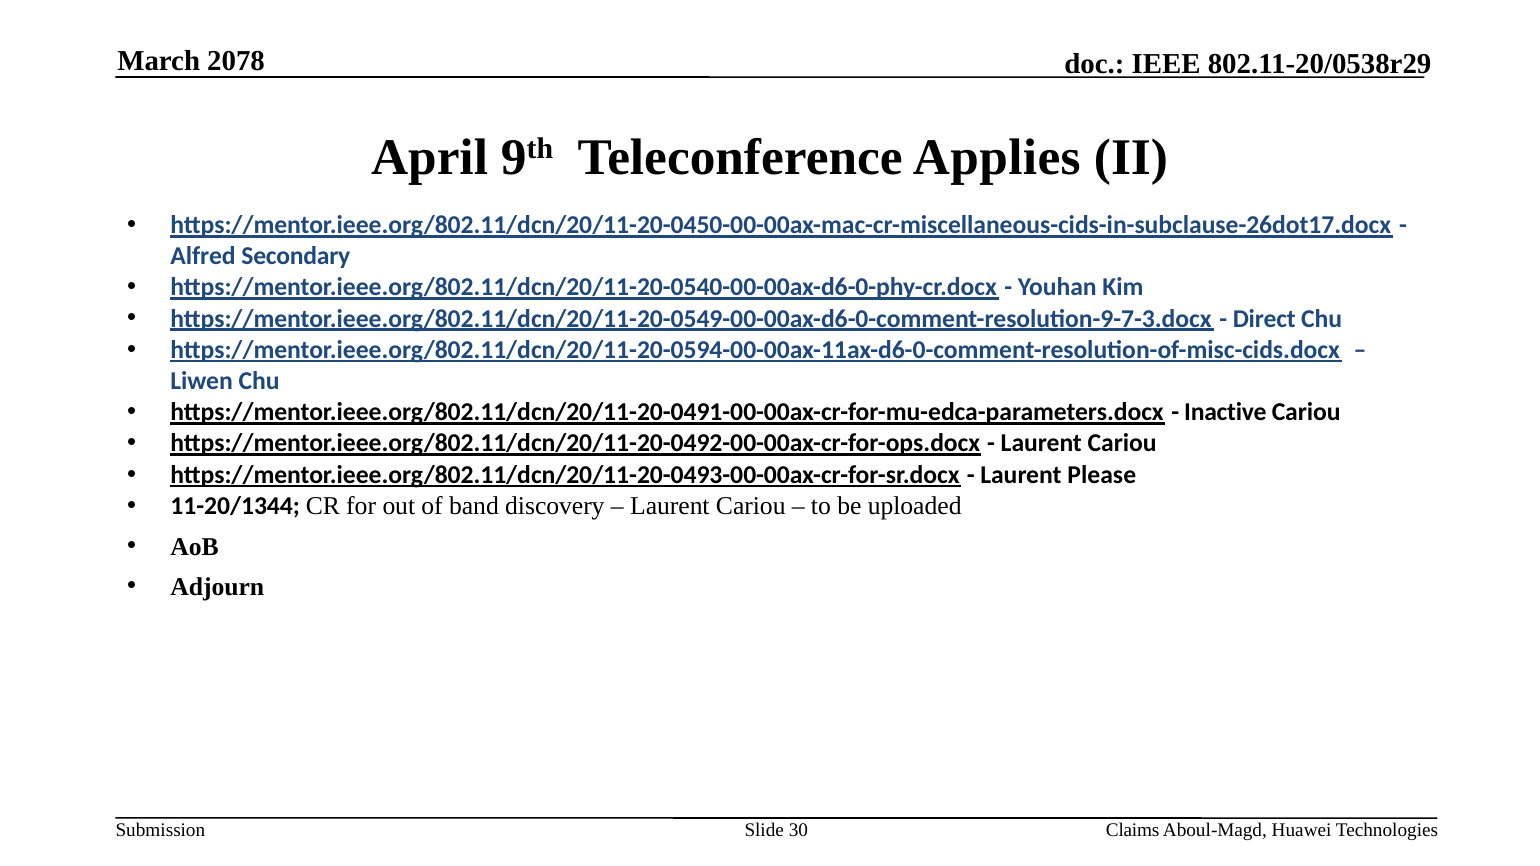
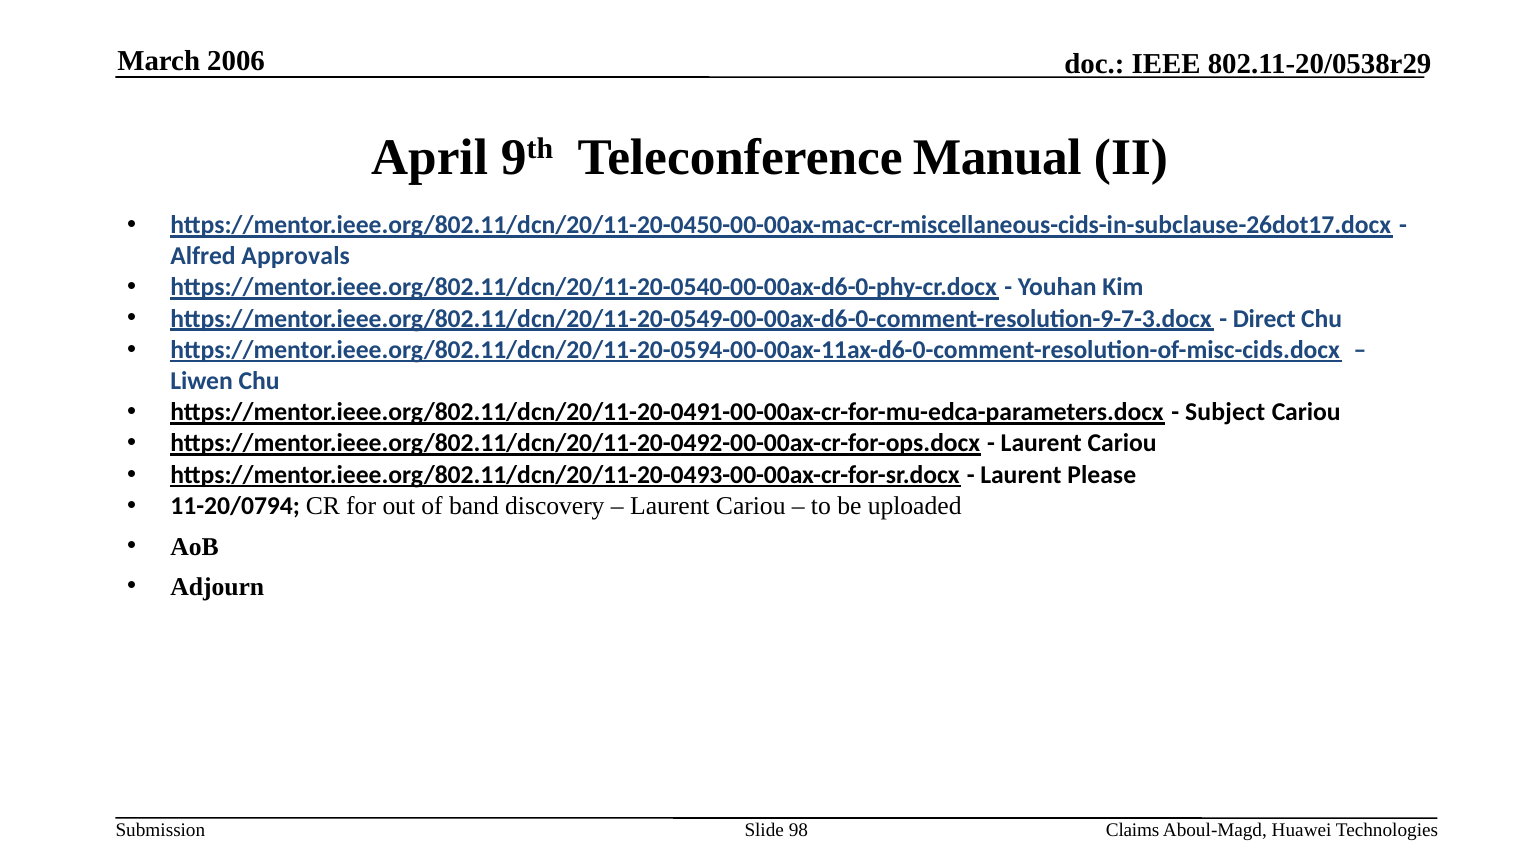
2078: 2078 -> 2006
Applies: Applies -> Manual
Secondary: Secondary -> Approvals
Inactive: Inactive -> Subject
11-20/1344: 11-20/1344 -> 11-20/0794
30: 30 -> 98
